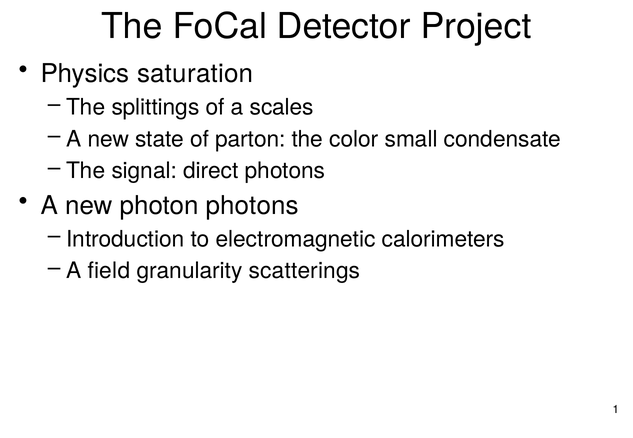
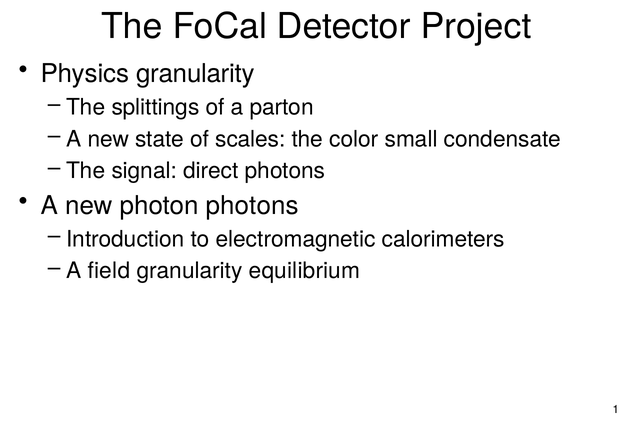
Physics saturation: saturation -> granularity
scales: scales -> parton
parton: parton -> scales
scatterings: scatterings -> equilibrium
